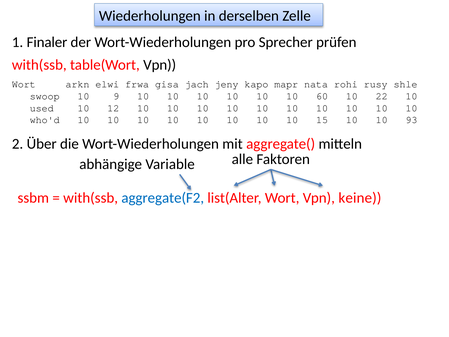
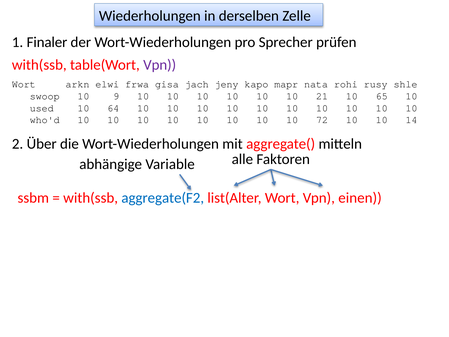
Vpn at (160, 65) colour: black -> purple
60: 60 -> 21
22: 22 -> 65
12: 12 -> 64
15: 15 -> 72
93: 93 -> 14
keine: keine -> einen
